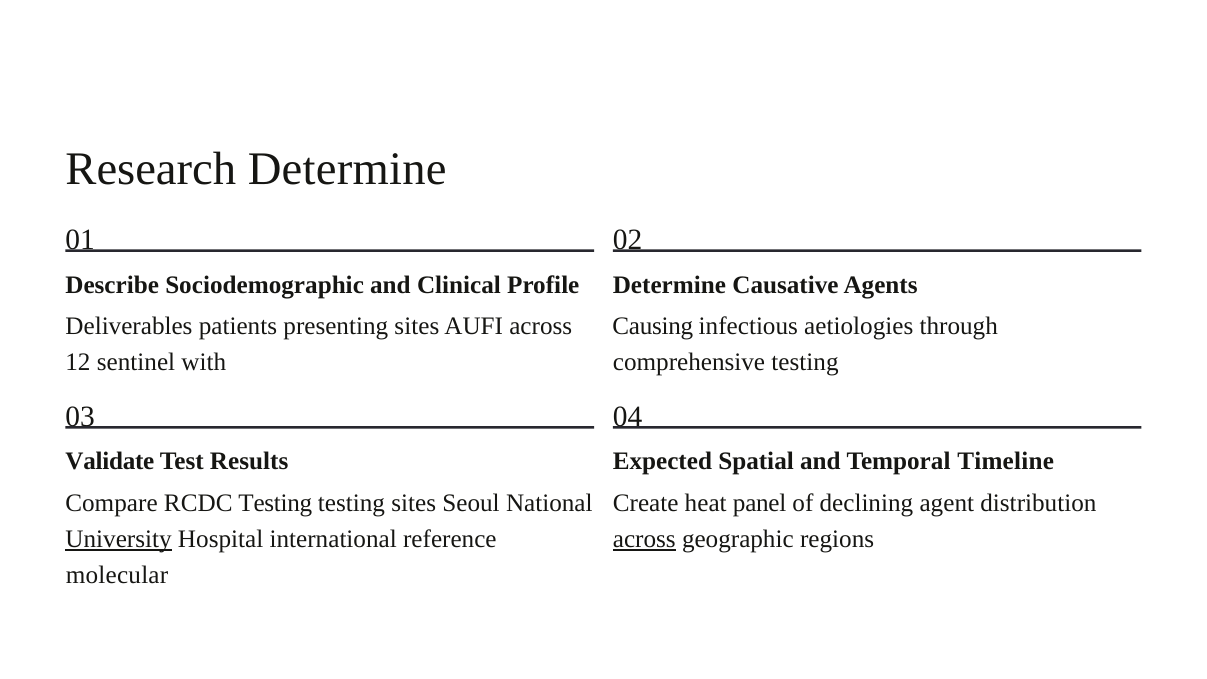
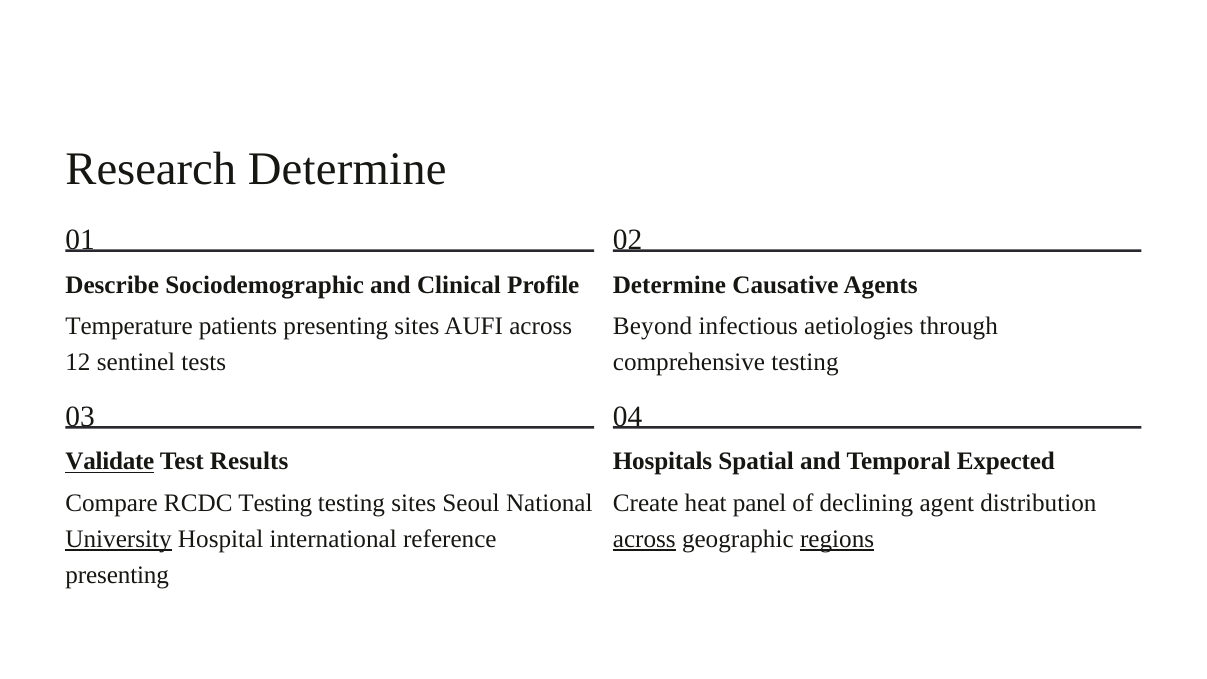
Deliverables: Deliverables -> Temperature
Causing: Causing -> Beyond
with: with -> tests
Validate underline: none -> present
Expected: Expected -> Hospitals
Timeline: Timeline -> Expected
regions underline: none -> present
molecular at (117, 575): molecular -> presenting
